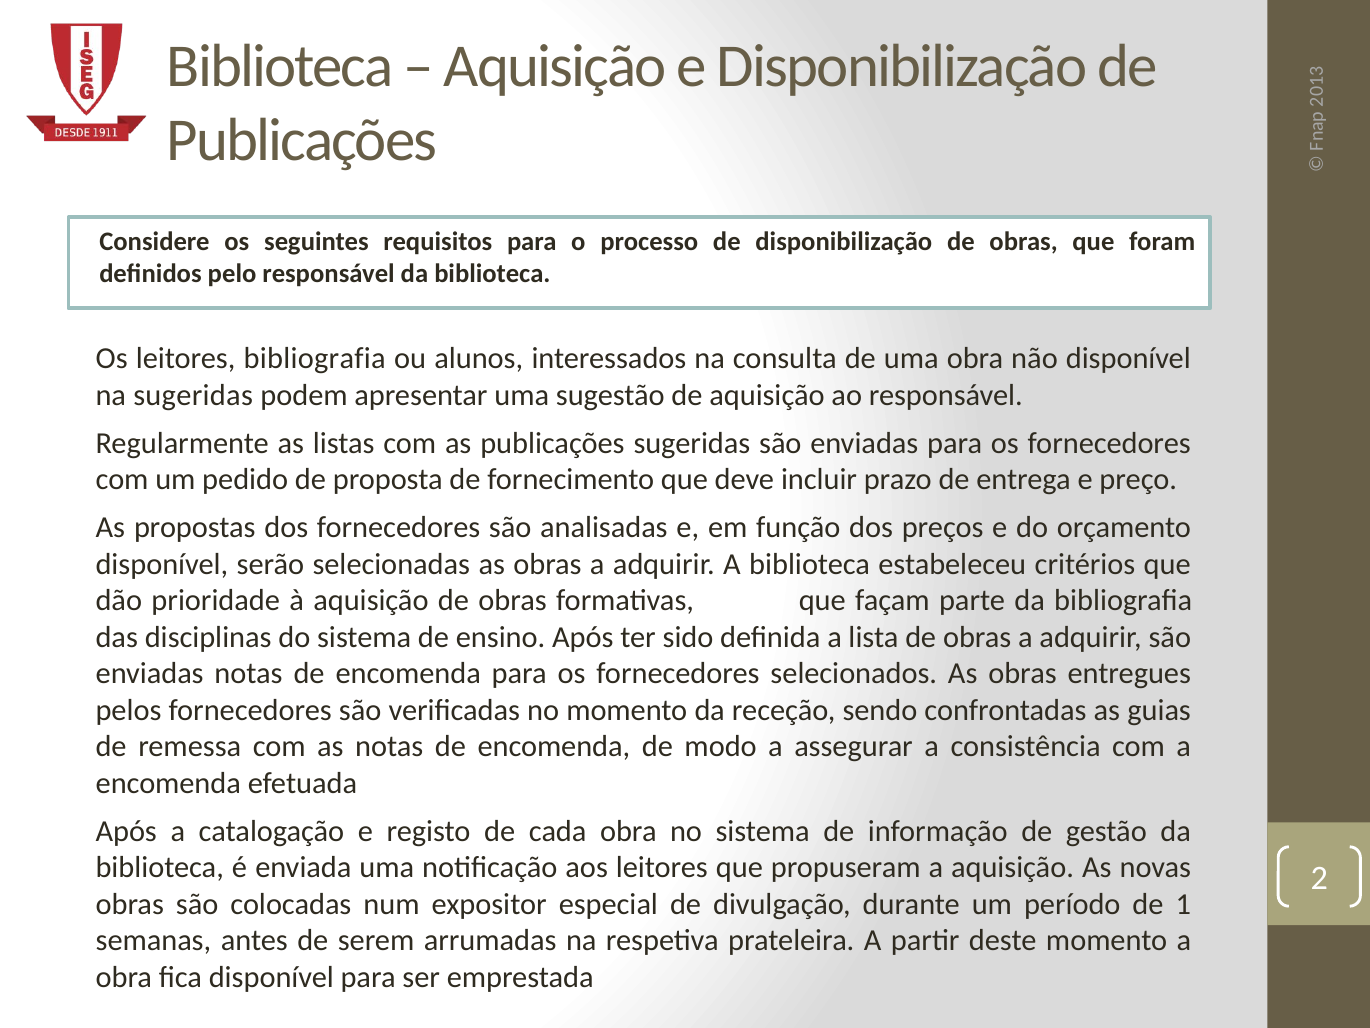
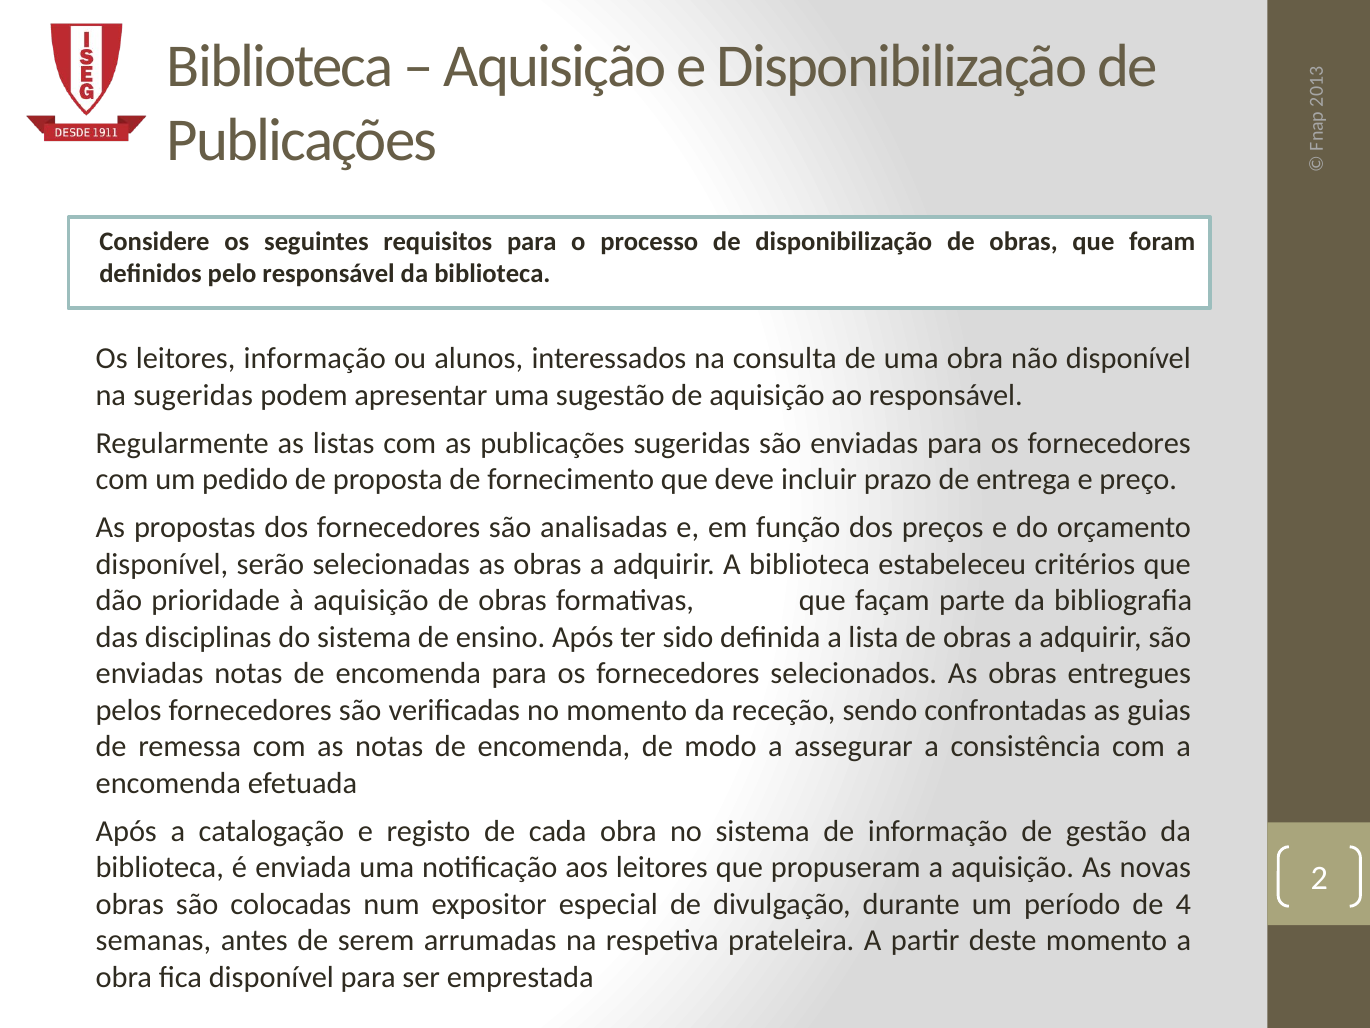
leitores bibliografia: bibliografia -> informação
de 1: 1 -> 4
